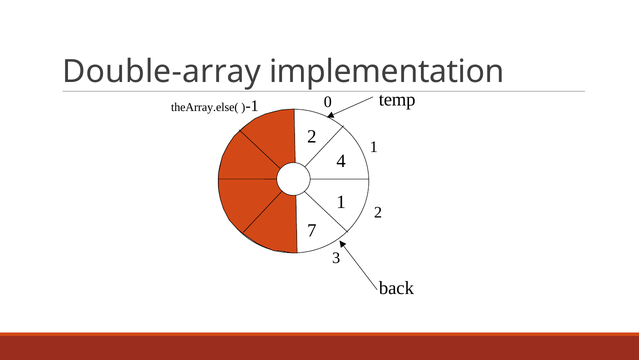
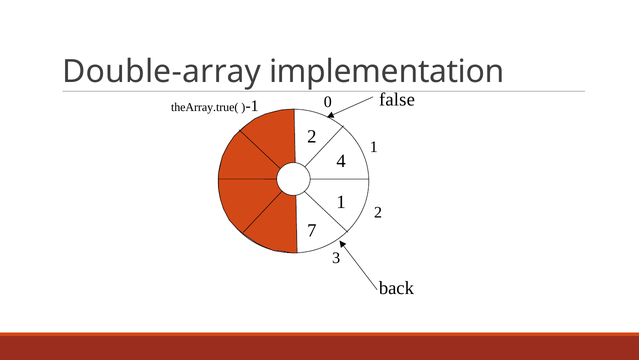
theArray.else(: theArray.else( -> theArray.true(
temp: temp -> false
